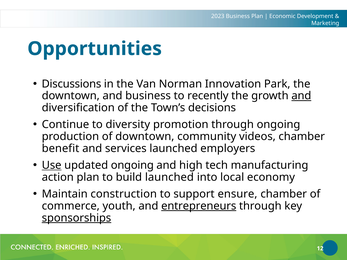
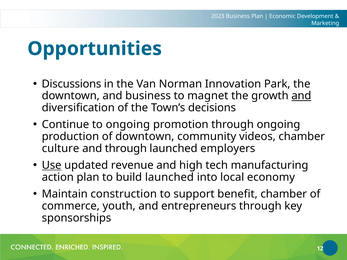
recently: recently -> magnet
to diversity: diversity -> ongoing
benefit: benefit -> culture
and services: services -> through
updated ongoing: ongoing -> revenue
ensure: ensure -> benefit
entrepreneurs underline: present -> none
sponsorships underline: present -> none
